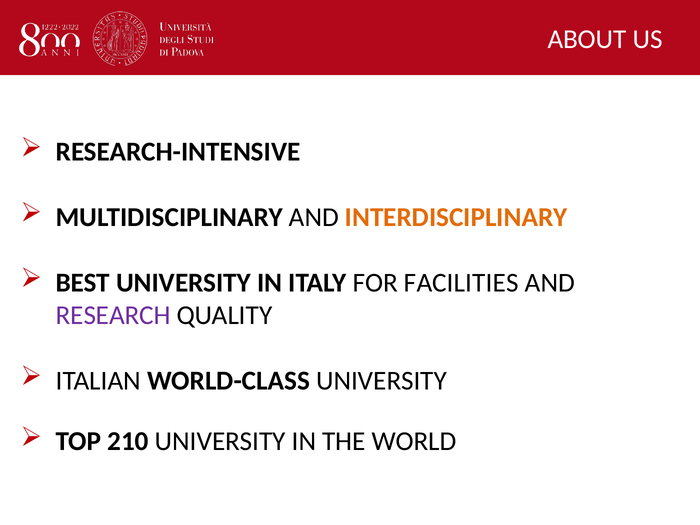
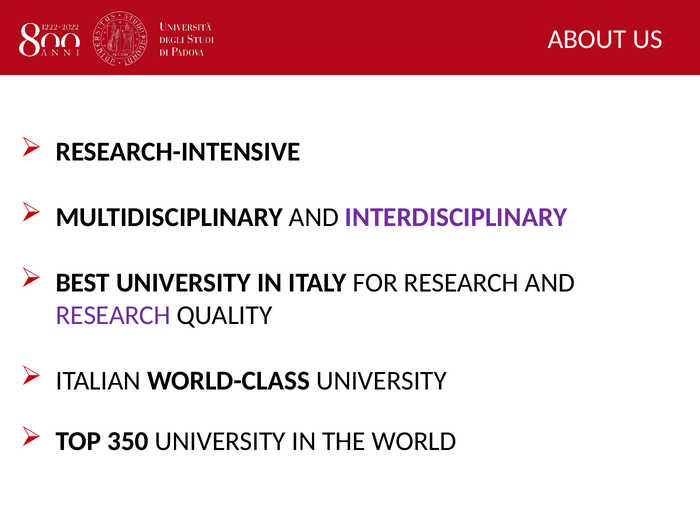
INTERDISCIPLINARY colour: orange -> purple
FOR FACILITIES: FACILITIES -> RESEARCH
210: 210 -> 350
